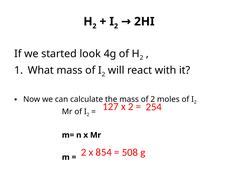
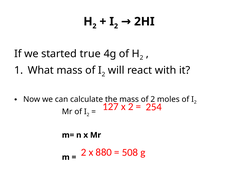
look: look -> true
854: 854 -> 880
